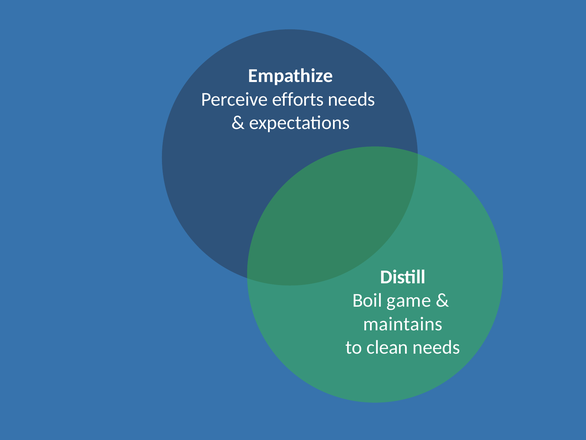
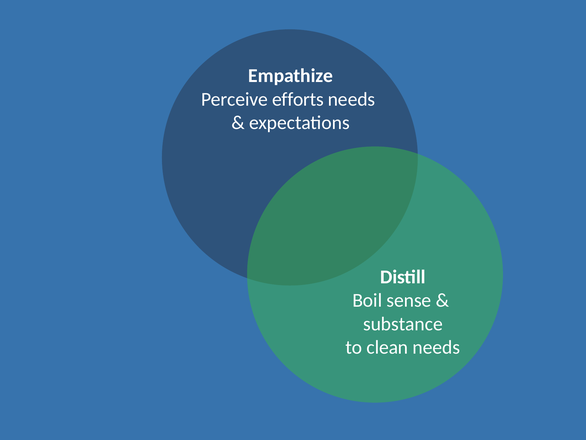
game: game -> sense
maintains: maintains -> substance
